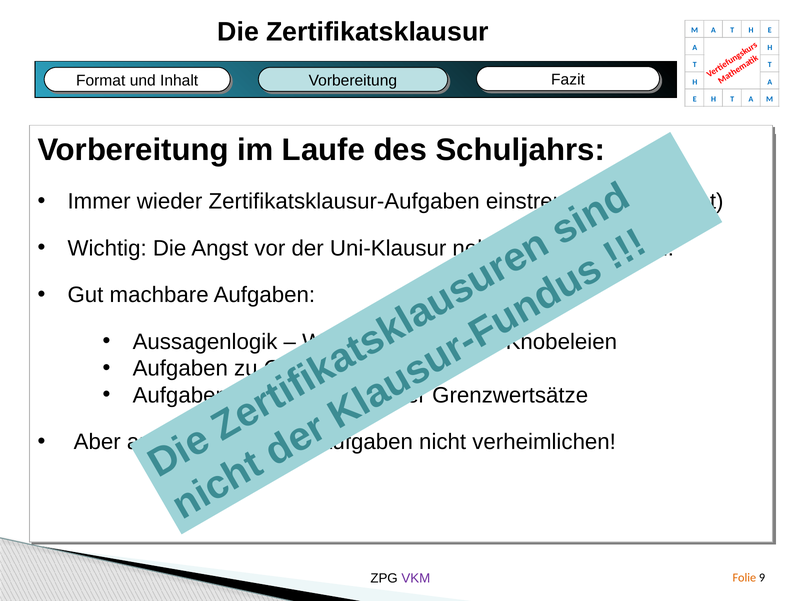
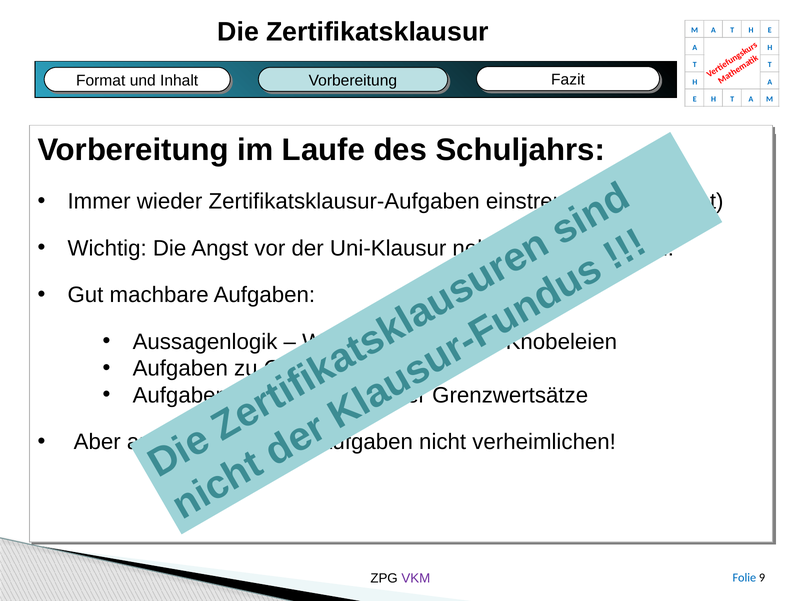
Folie colour: orange -> blue
